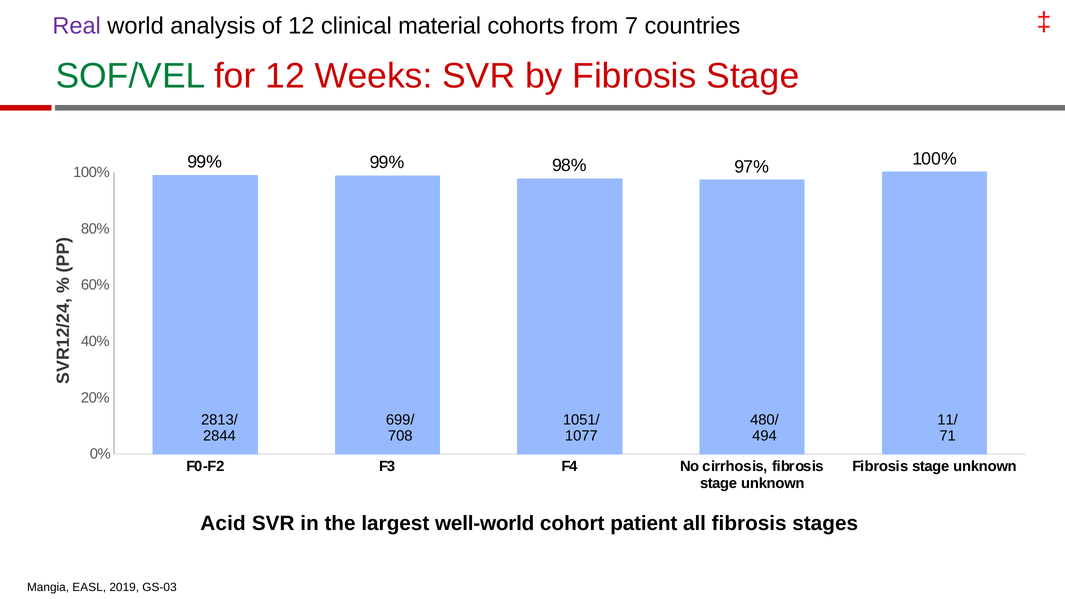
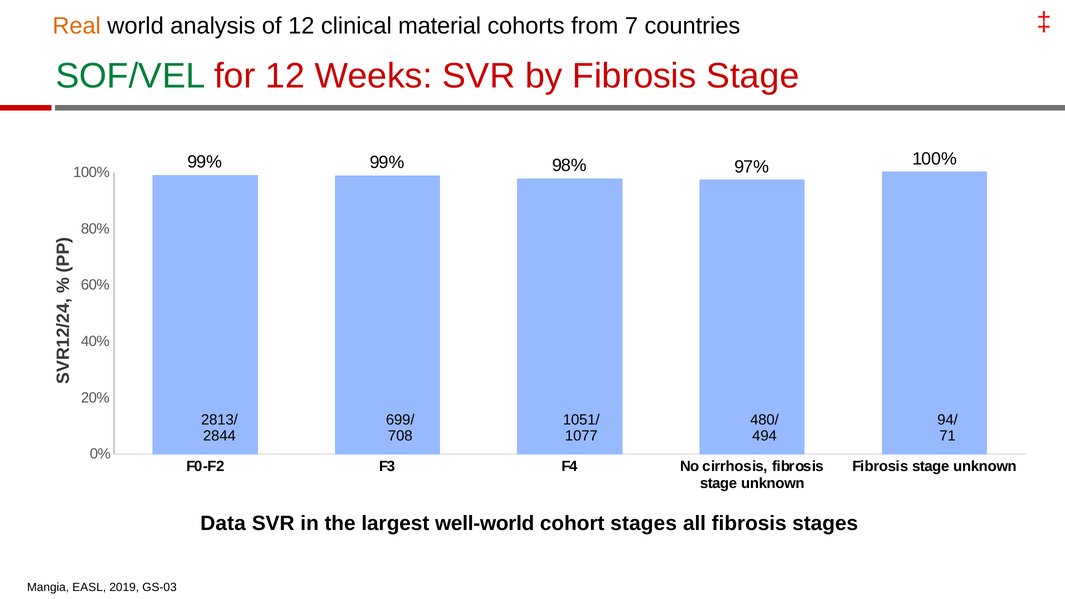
Real colour: purple -> orange
11/: 11/ -> 94/
Acid: Acid -> Data
cohort patient: patient -> stages
